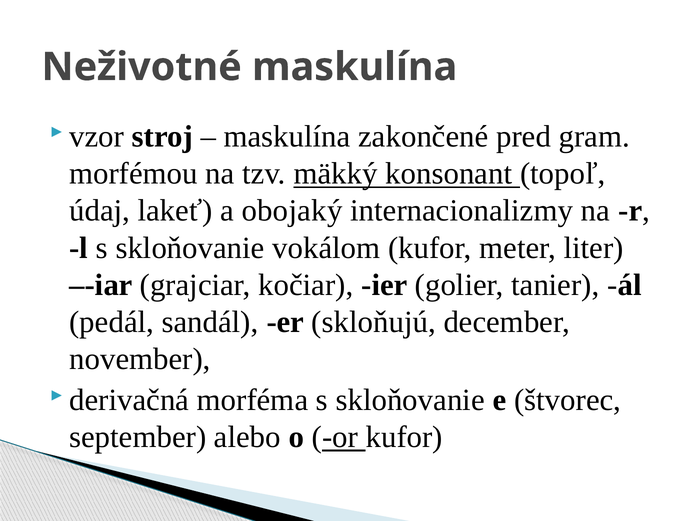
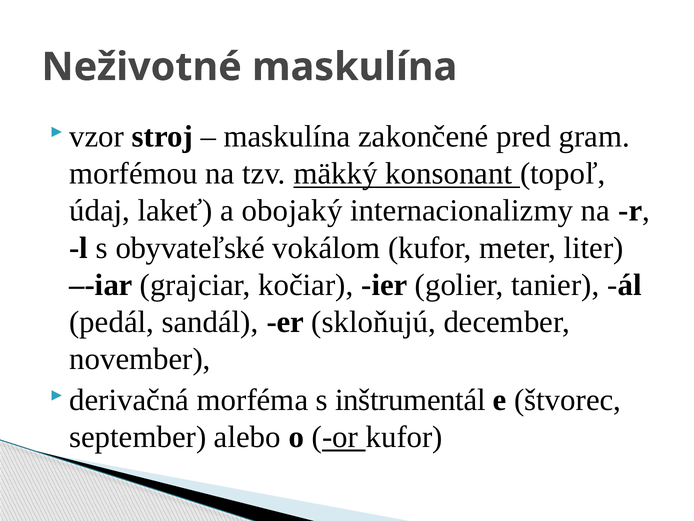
l s skloňovanie: skloňovanie -> obyvateľské
morféma s skloňovanie: skloňovanie -> inštrumentál
